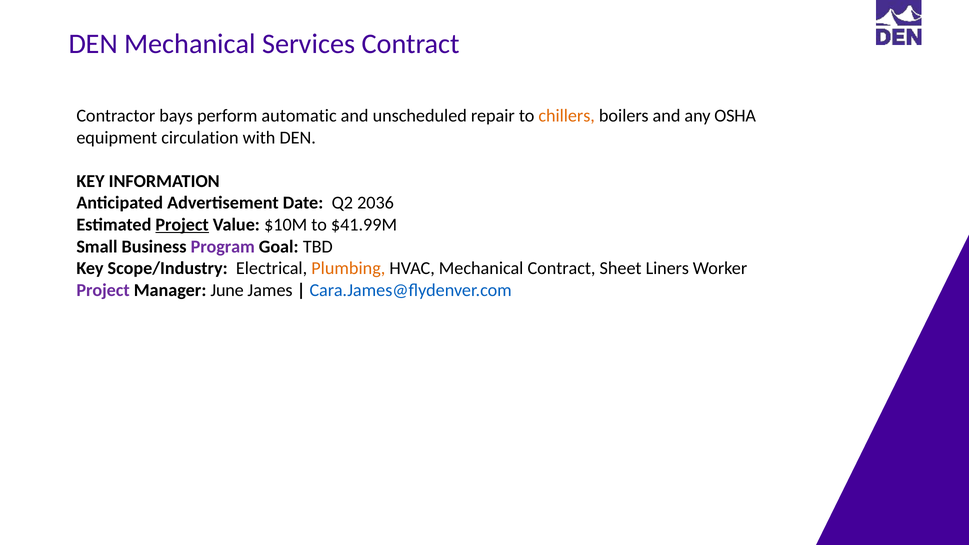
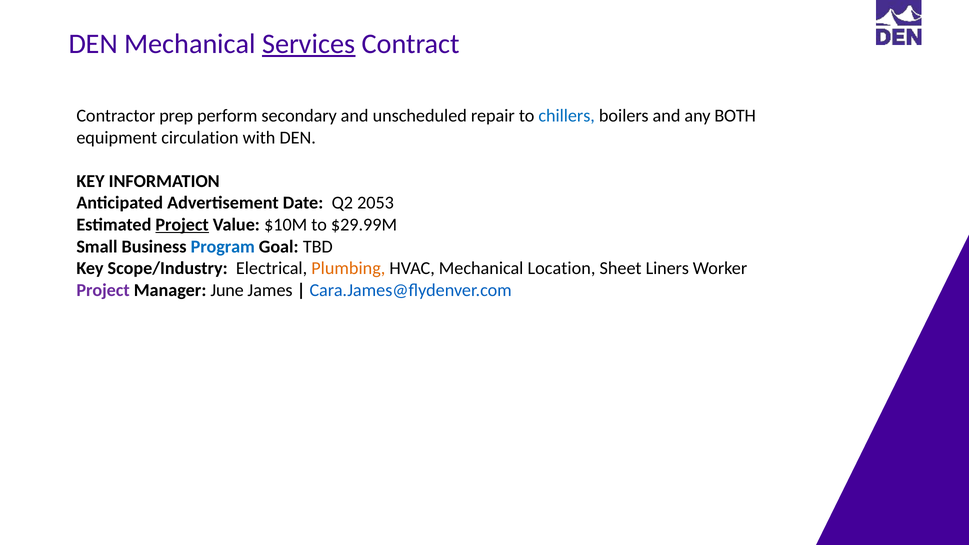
Services underline: none -> present
bays: bays -> prep
automatic: automatic -> secondary
chillers colour: orange -> blue
OSHA: OSHA -> BOTH
2036: 2036 -> 2053
$41.99M: $41.99M -> $29.99M
Program colour: purple -> blue
Mechanical Contract: Contract -> Location
